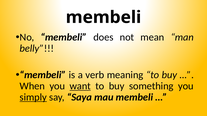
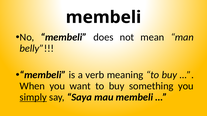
want underline: present -> none
